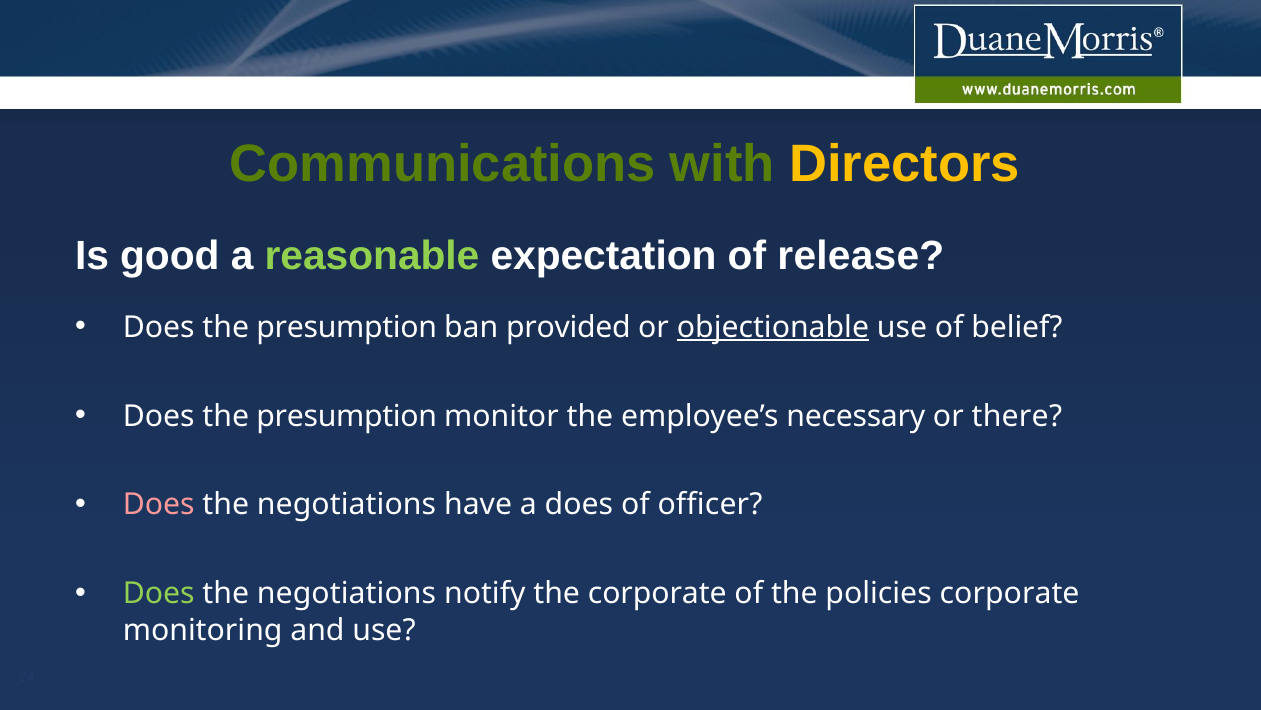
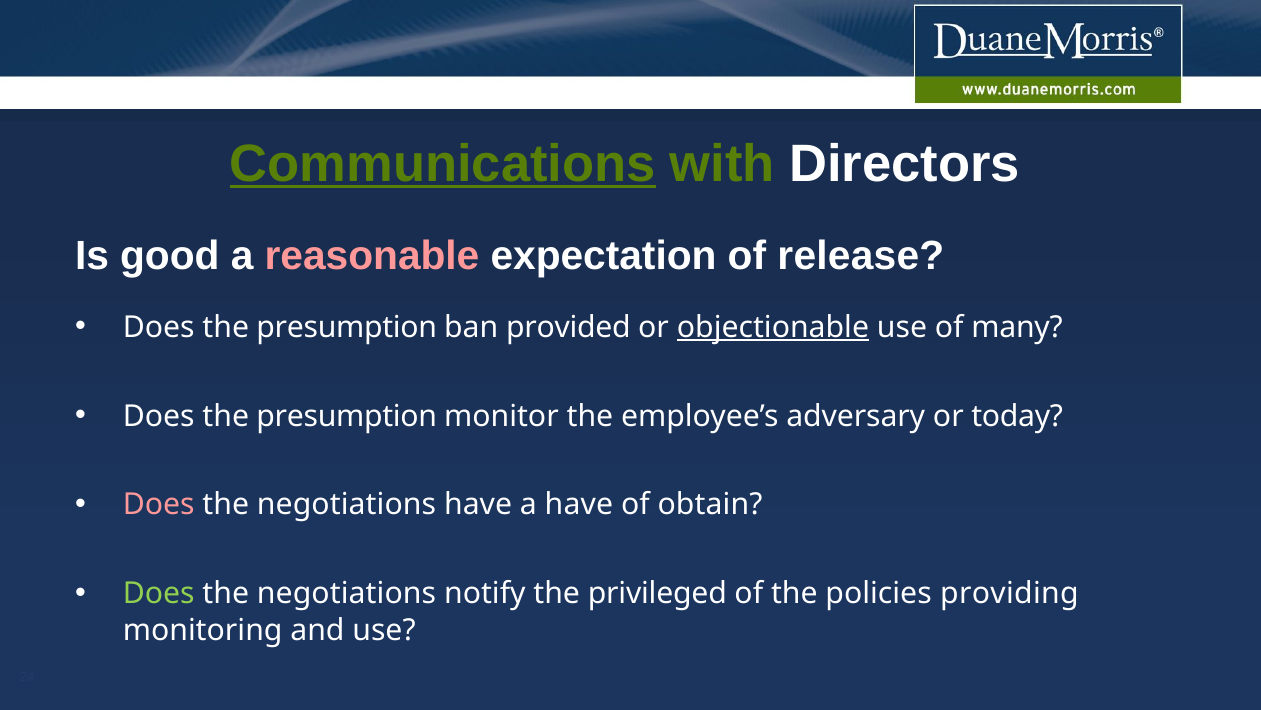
Communications underline: none -> present
Directors colour: yellow -> white
reasonable colour: light green -> pink
belief: belief -> many
necessary: necessary -> adversary
there: there -> today
a does: does -> have
officer: officer -> obtain
the corporate: corporate -> privileged
policies corporate: corporate -> providing
